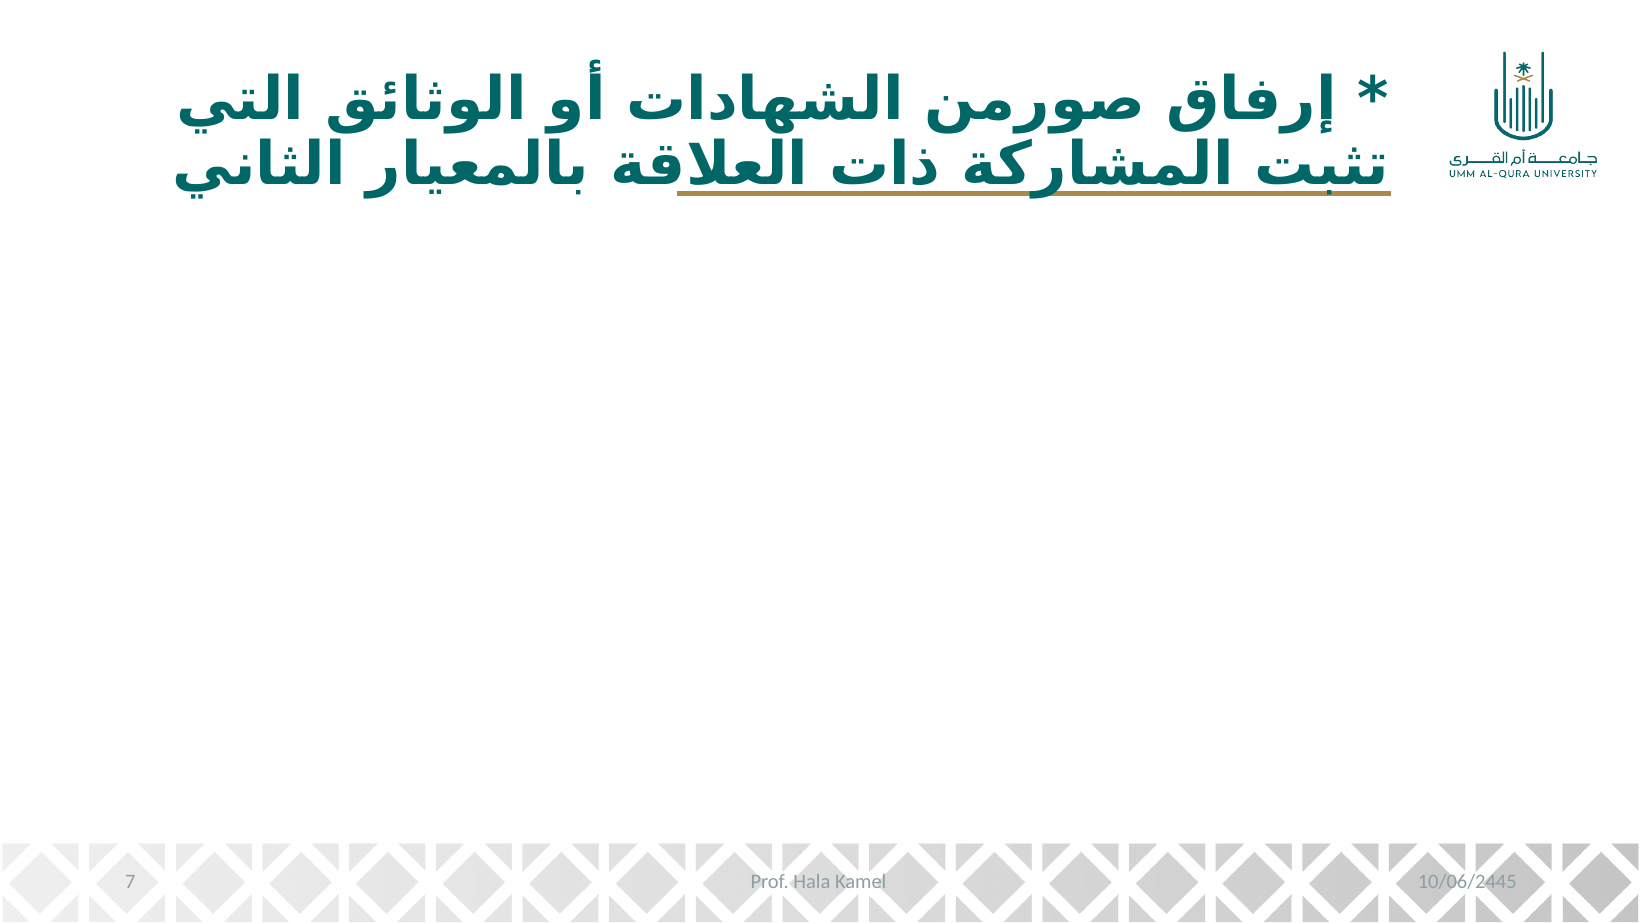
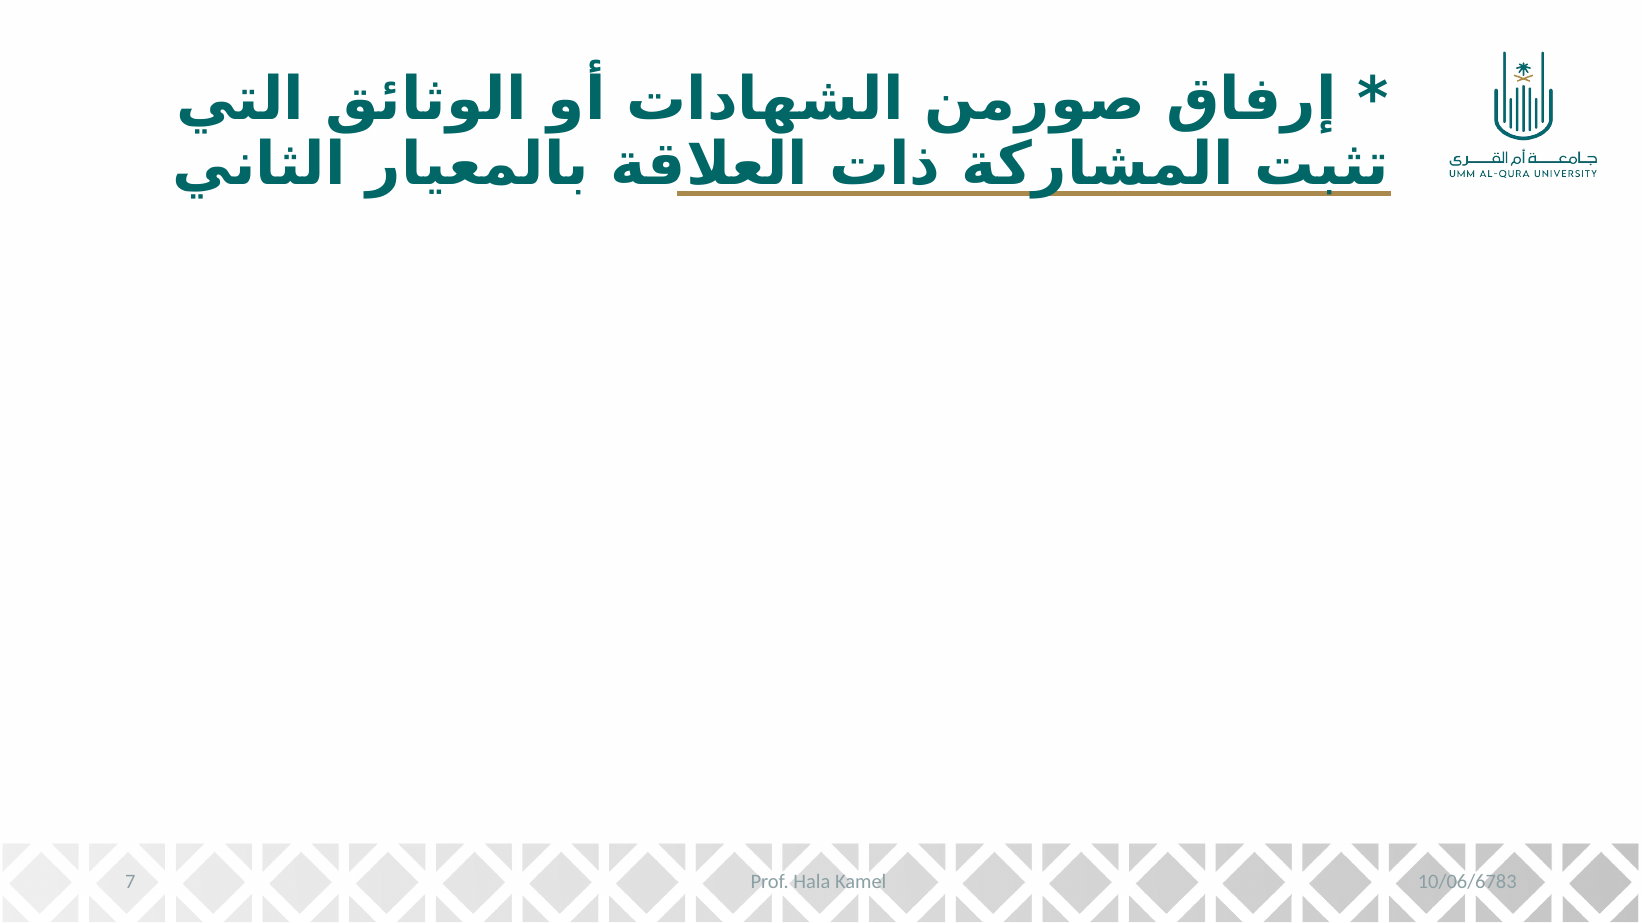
10/06/2445: 10/06/2445 -> 10/06/6783
